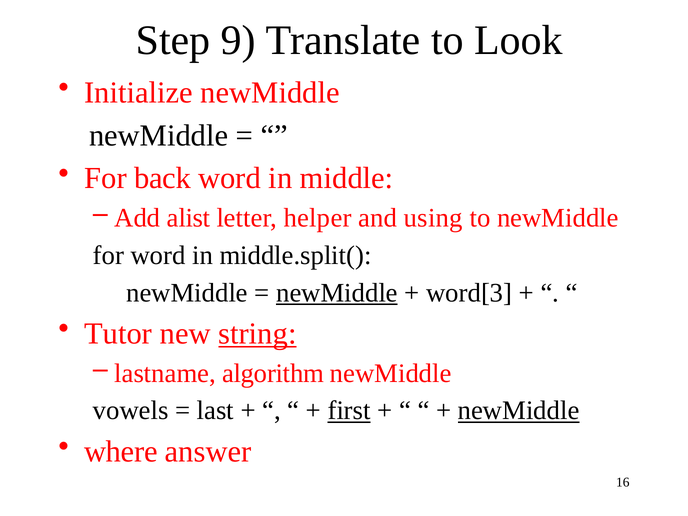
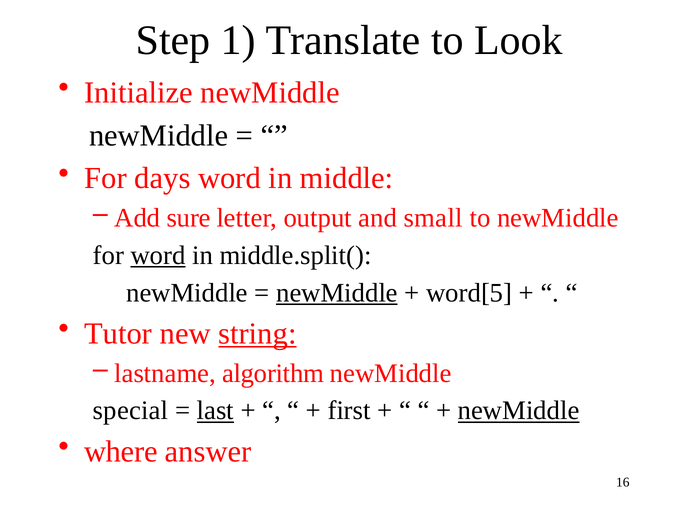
9: 9 -> 1
back: back -> days
alist: alist -> sure
helper: helper -> output
using: using -> small
word at (158, 255) underline: none -> present
word[3: word[3 -> word[5
vowels: vowels -> special
last underline: none -> present
first underline: present -> none
